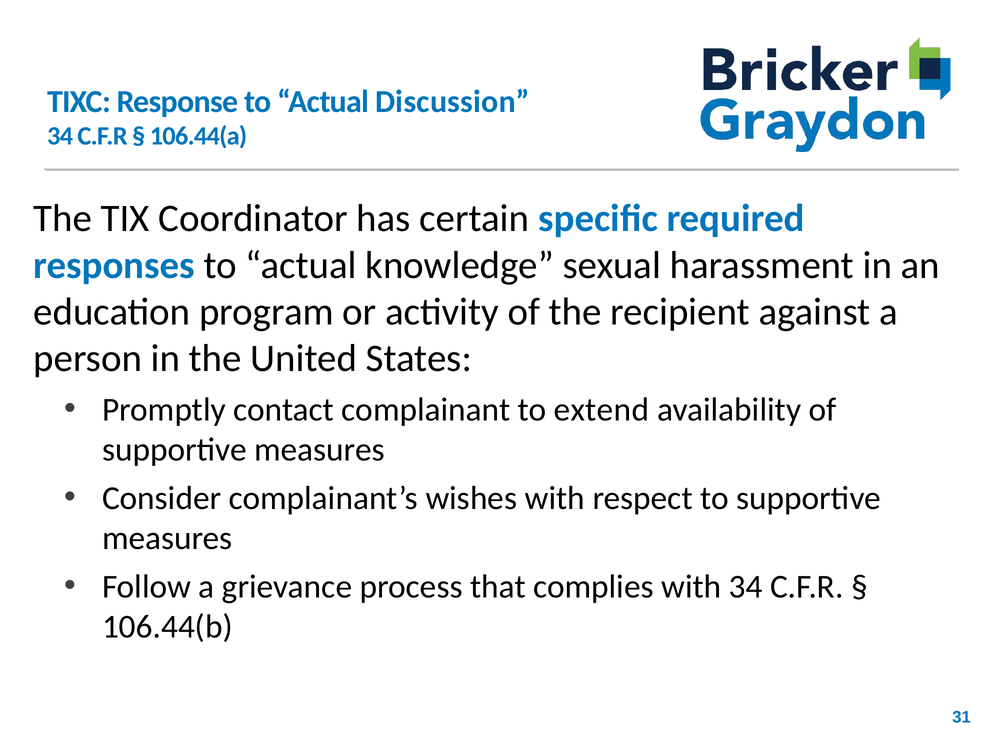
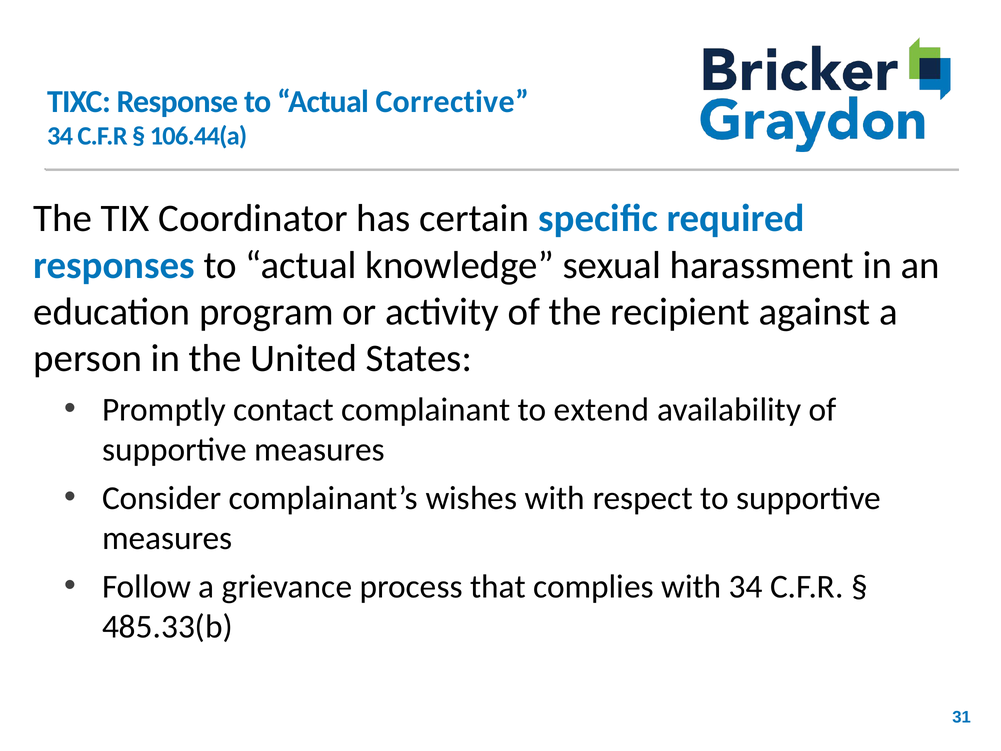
Discussion: Discussion -> Corrective
106.44(b: 106.44(b -> 485.33(b
